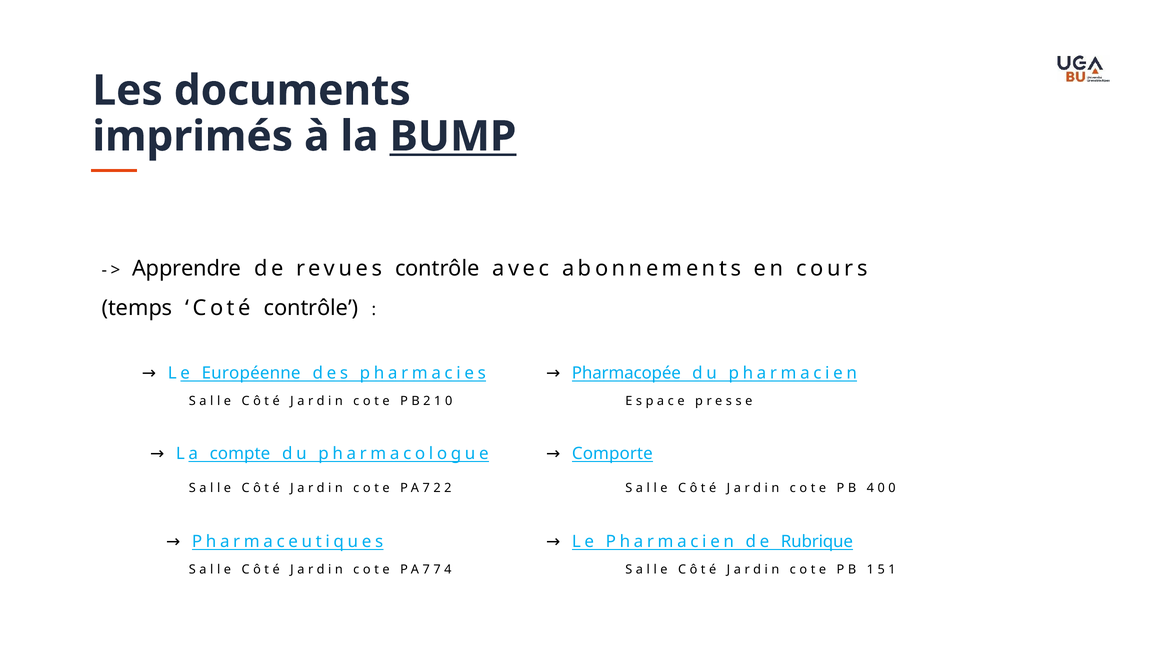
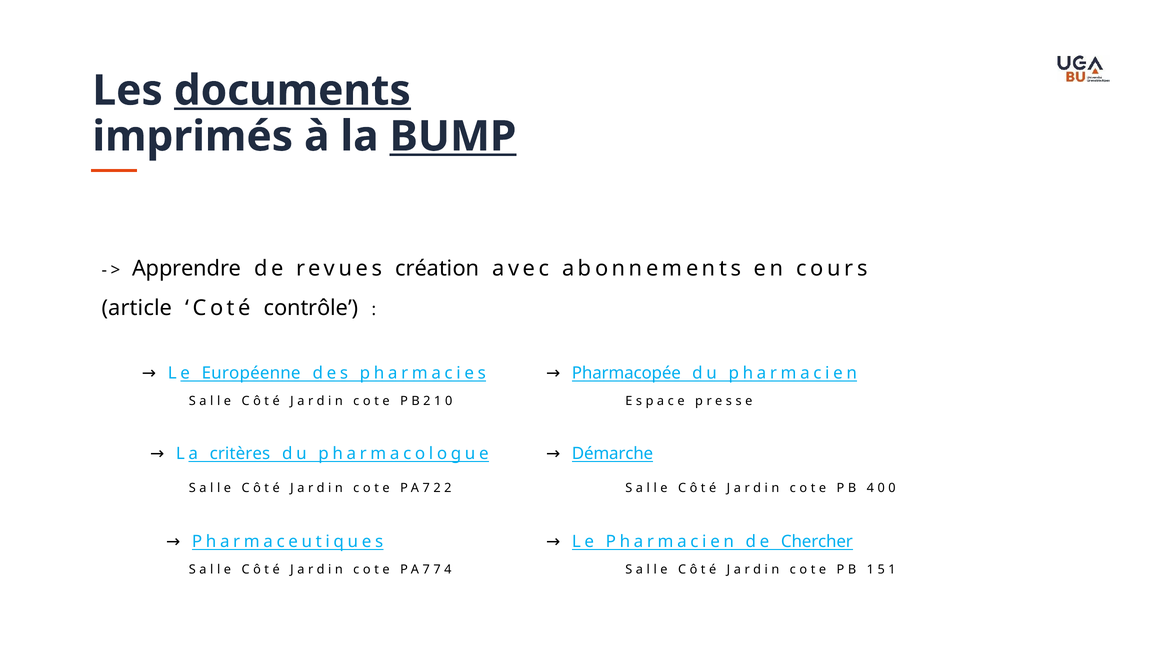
documents underline: none -> present
revues contrôle: contrôle -> création
temps: temps -> article
compte: compte -> critères
Comporte: Comporte -> Démarche
Rubrique: Rubrique -> Chercher
